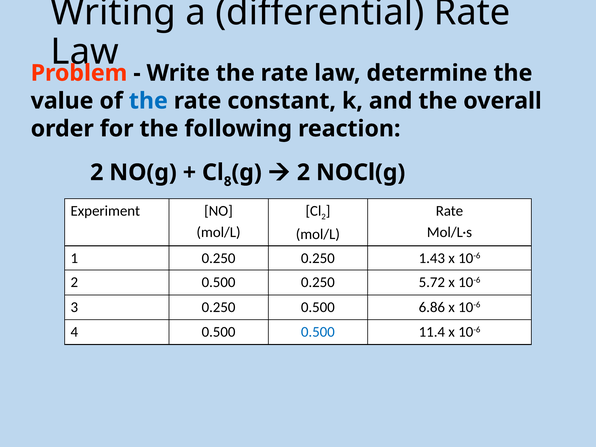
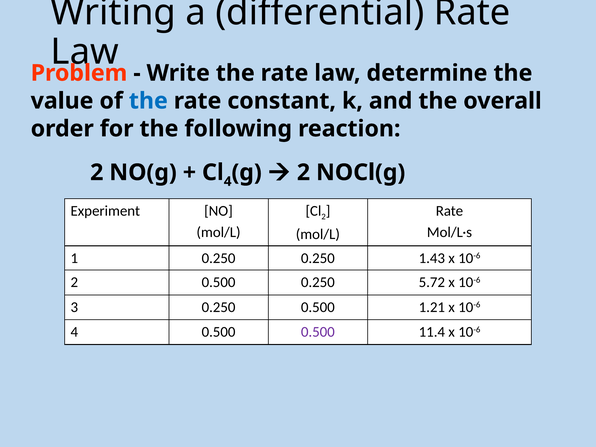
8 at (228, 181): 8 -> 4
6.86: 6.86 -> 1.21
0.500 at (318, 332) colour: blue -> purple
